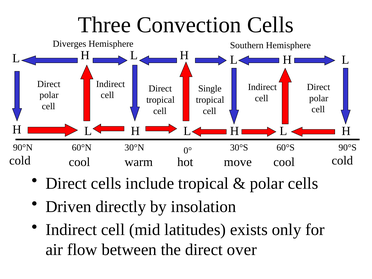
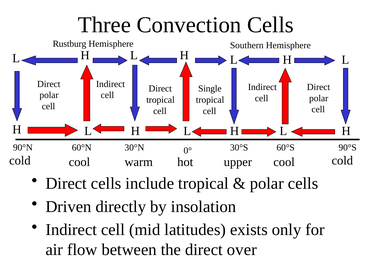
Diverges: Diverges -> Rustburg
move: move -> upper
